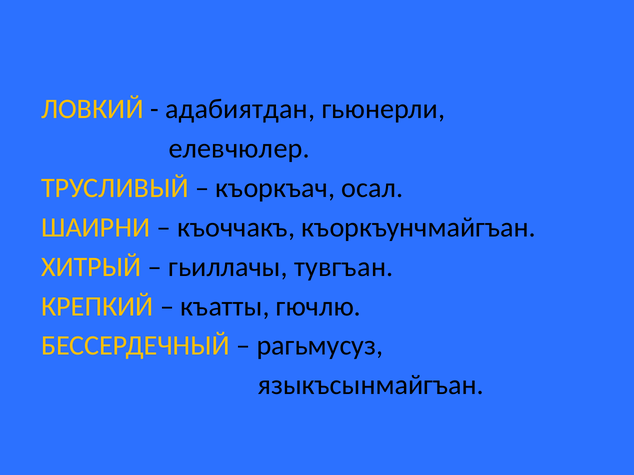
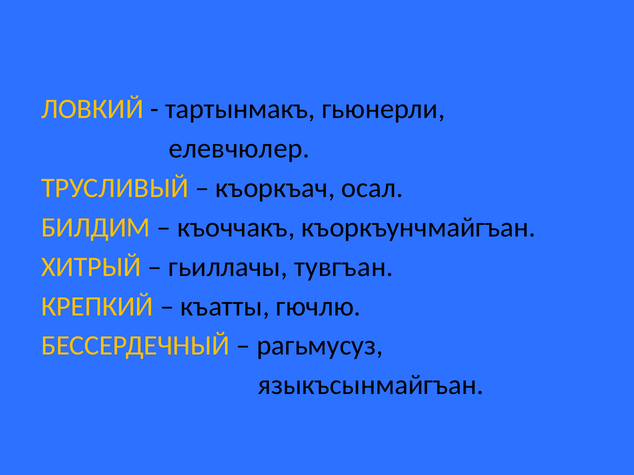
адабиятдан: адабиятдан -> тартынмакъ
ШАИРНИ: ШАИРНИ -> БИЛДИМ
